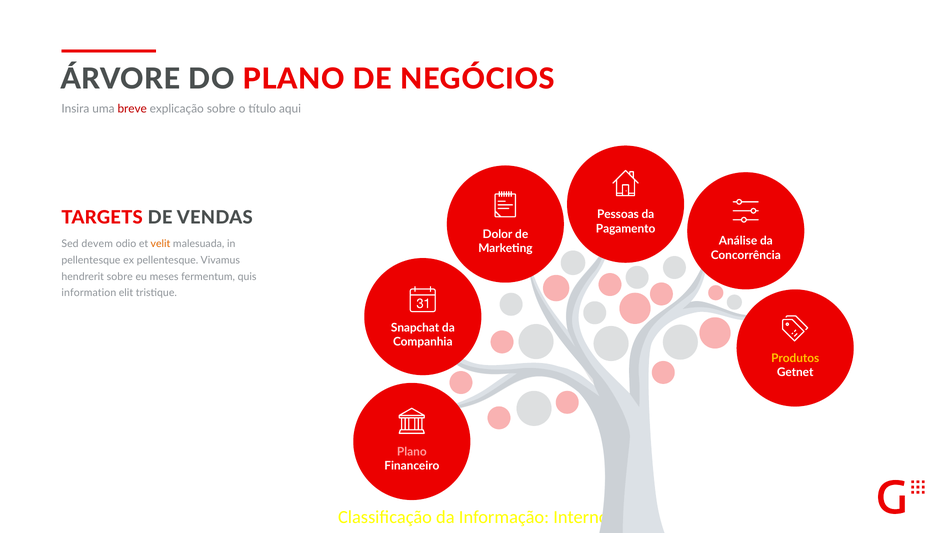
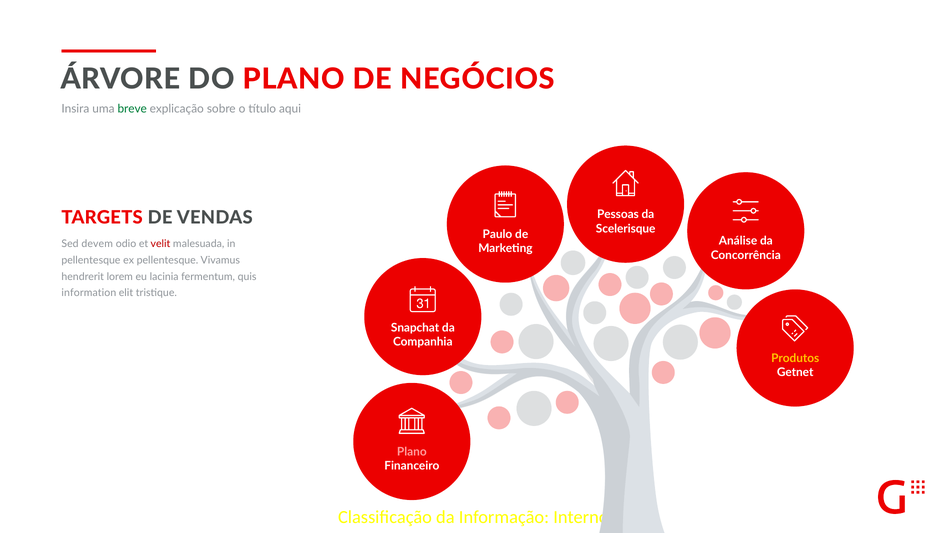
breve colour: red -> green
Pagamento: Pagamento -> Scelerisque
Dolor: Dolor -> Paulo
velit colour: orange -> red
hendrerit sobre: sobre -> lorem
meses: meses -> lacinia
